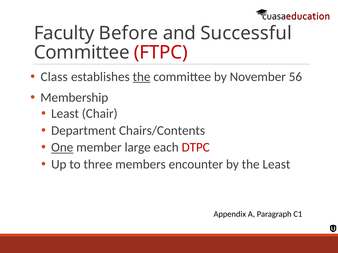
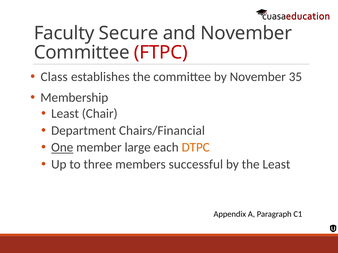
Before: Before -> Secure
and Successful: Successful -> November
the at (142, 77) underline: present -> none
56: 56 -> 35
Chairs/Contents: Chairs/Contents -> Chairs/Financial
DTPC colour: red -> orange
encounter: encounter -> successful
